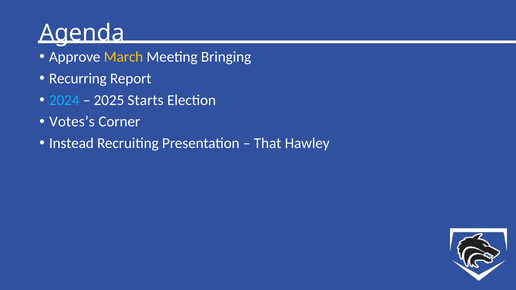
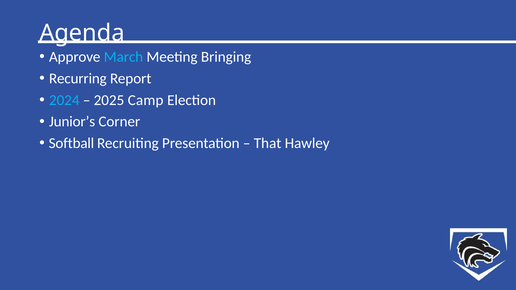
March colour: yellow -> light blue
Starts: Starts -> Camp
Votes’s: Votes’s -> Junior’s
Instead: Instead -> Softball
